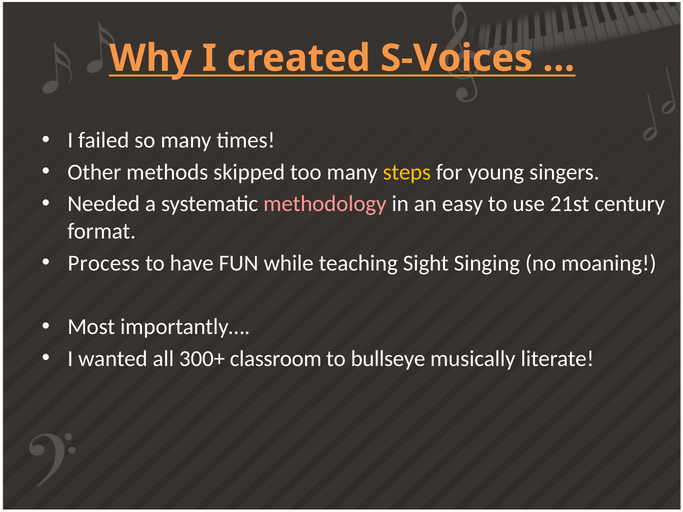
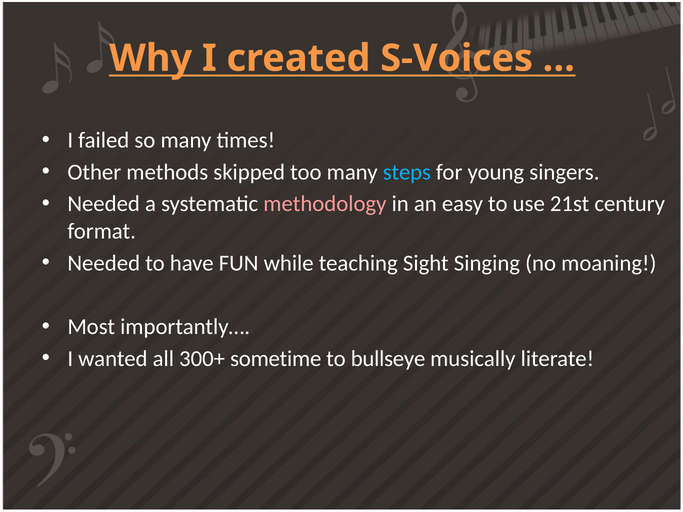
steps colour: yellow -> light blue
Process at (104, 263): Process -> Needed
classroom: classroom -> sometime
